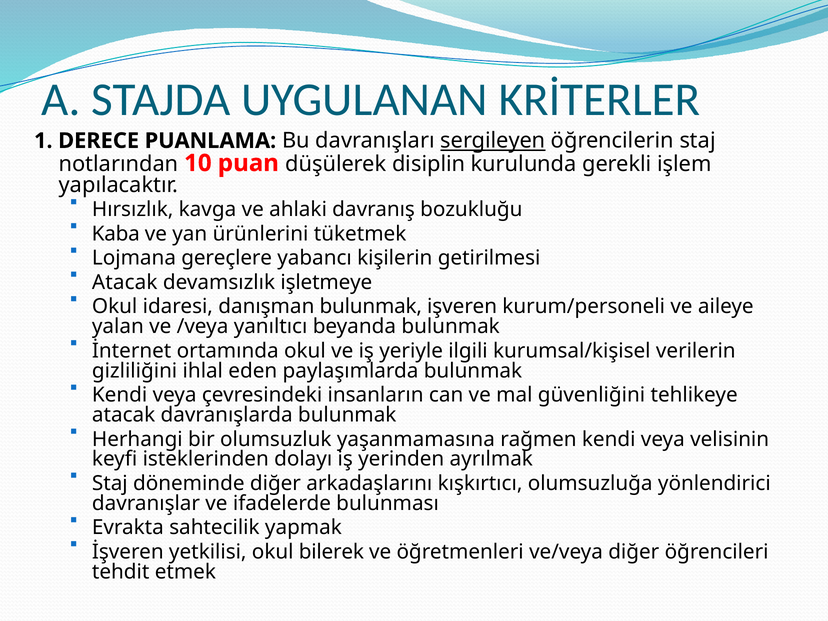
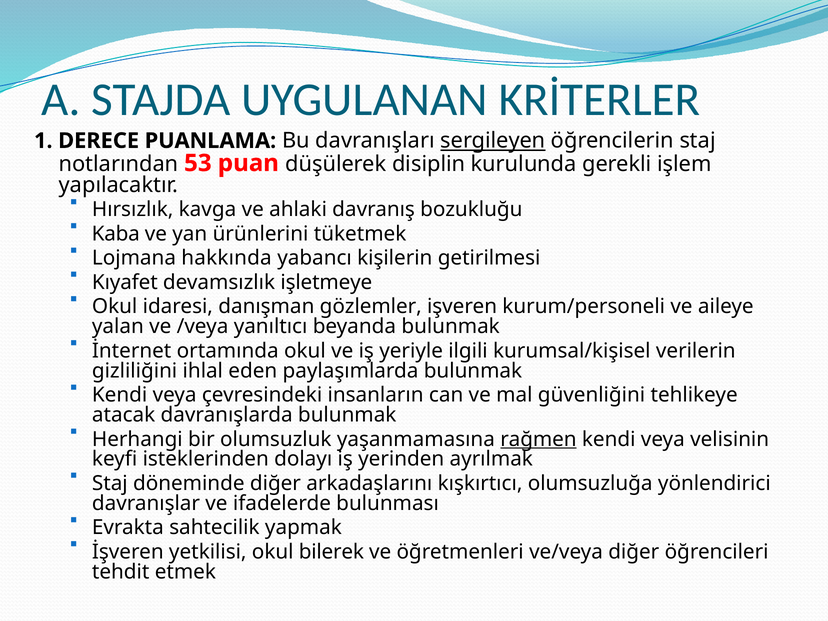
10: 10 -> 53
gereçlere: gereçlere -> hakkında
Atacak at (125, 282): Atacak -> Kıyafet
danışman bulunmak: bulunmak -> gözlemler
rağmen underline: none -> present
